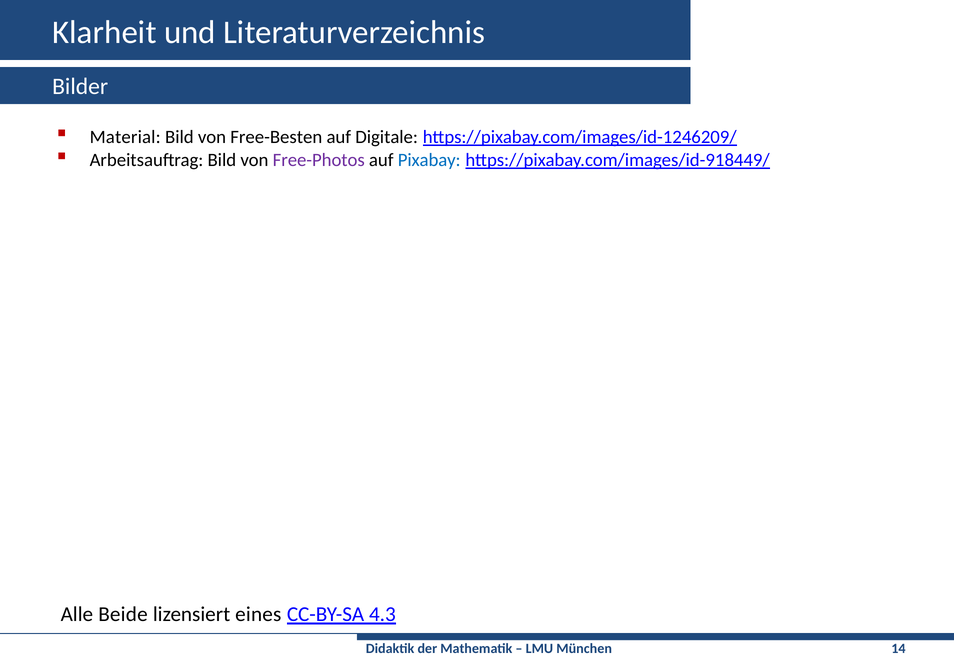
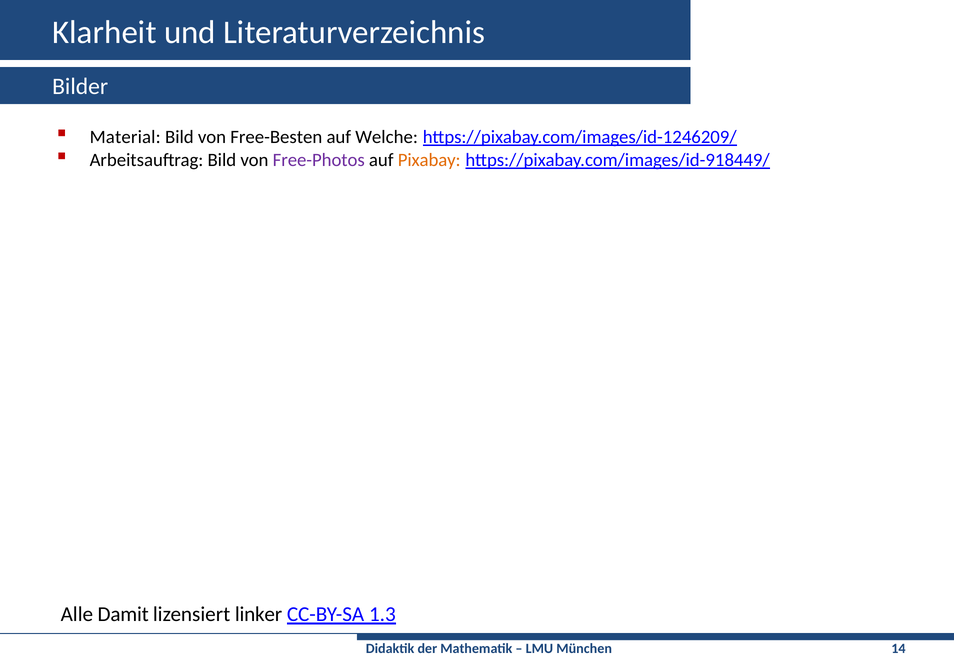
Digitale: Digitale -> Welche
Pixabay colour: blue -> orange
Beide: Beide -> Damit
eines: eines -> linker
4.3: 4.3 -> 1.3
